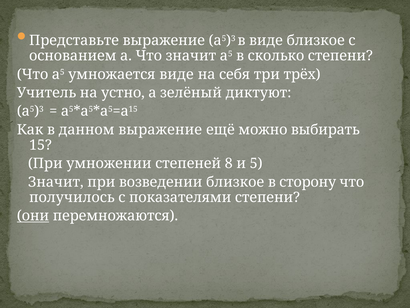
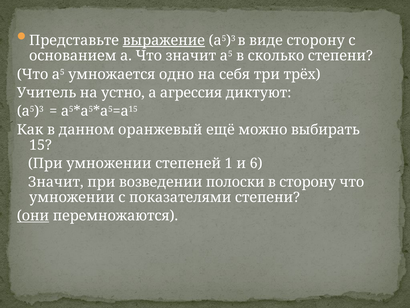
выражение at (164, 40) underline: none -> present
виде близкое: близкое -> сторону
умножается виде: виде -> одно
зелёный: зелёный -> агрессия
данном выражение: выражение -> оранжевый
8: 8 -> 1
5: 5 -> 6
возведении близкое: близкое -> полоски
получилось at (72, 197): получилось -> умножении
